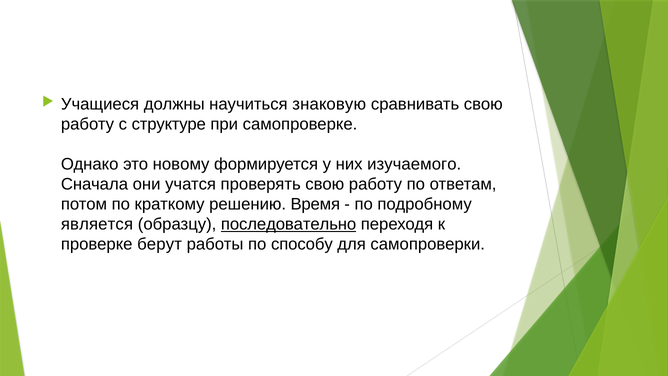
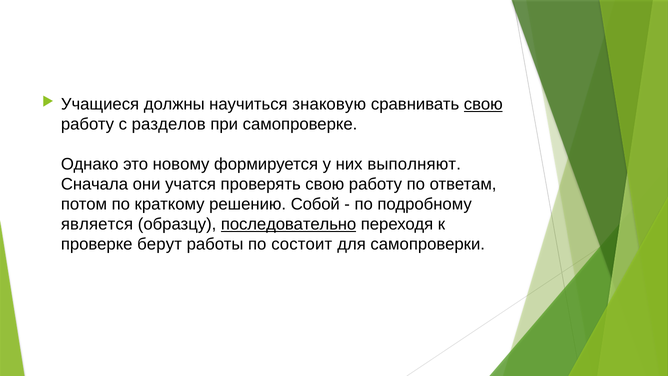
свою at (483, 104) underline: none -> present
структуре: структуре -> разделов
изучаемого: изучаемого -> выполняют
Время: Время -> Собой
способу: способу -> состоит
